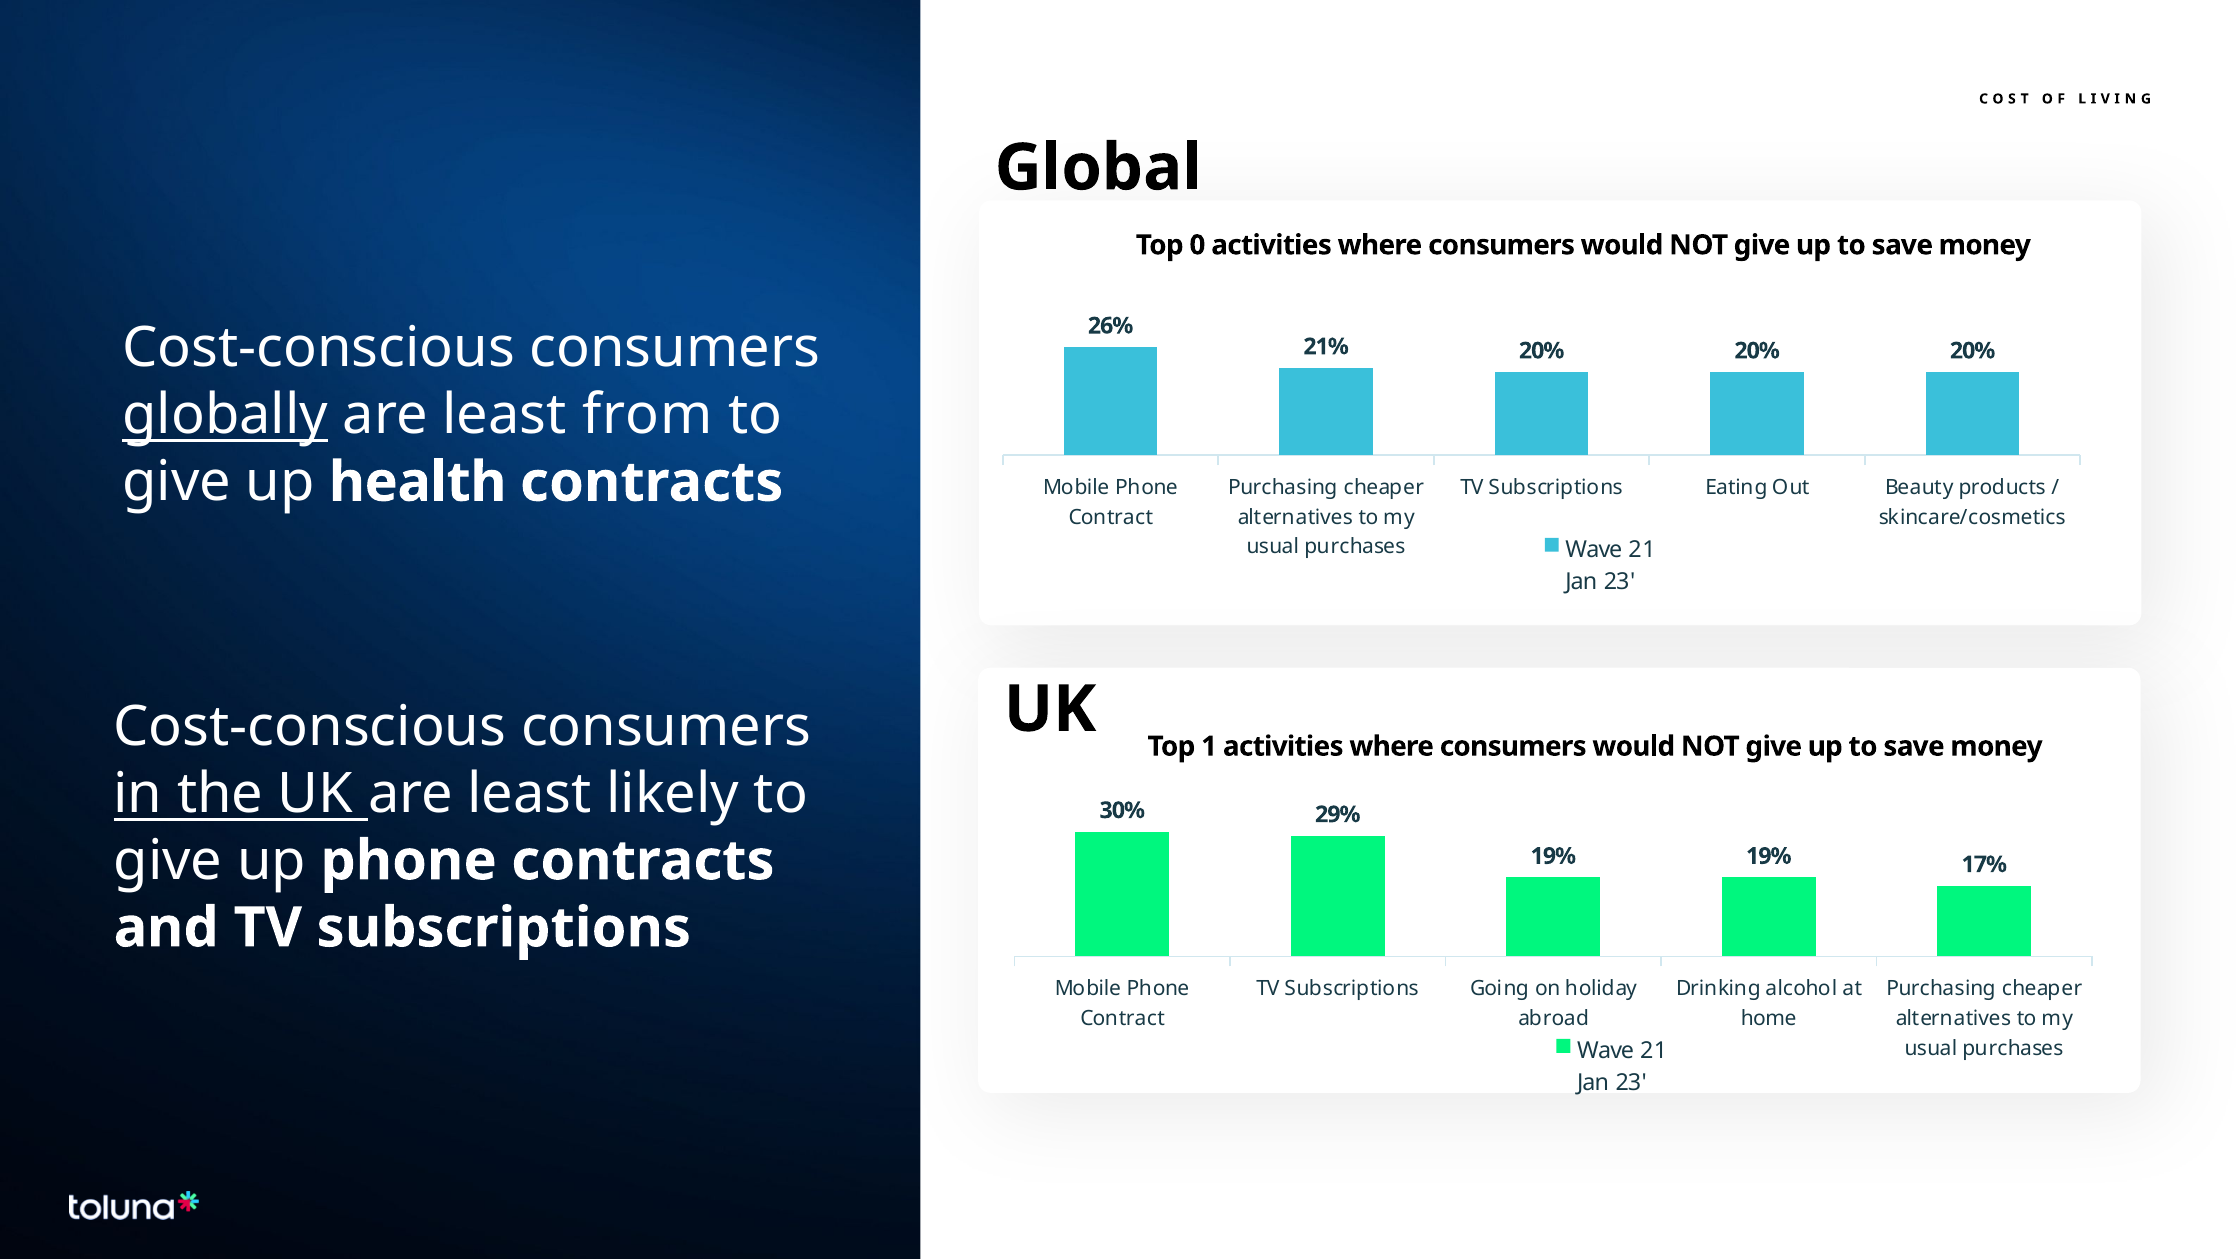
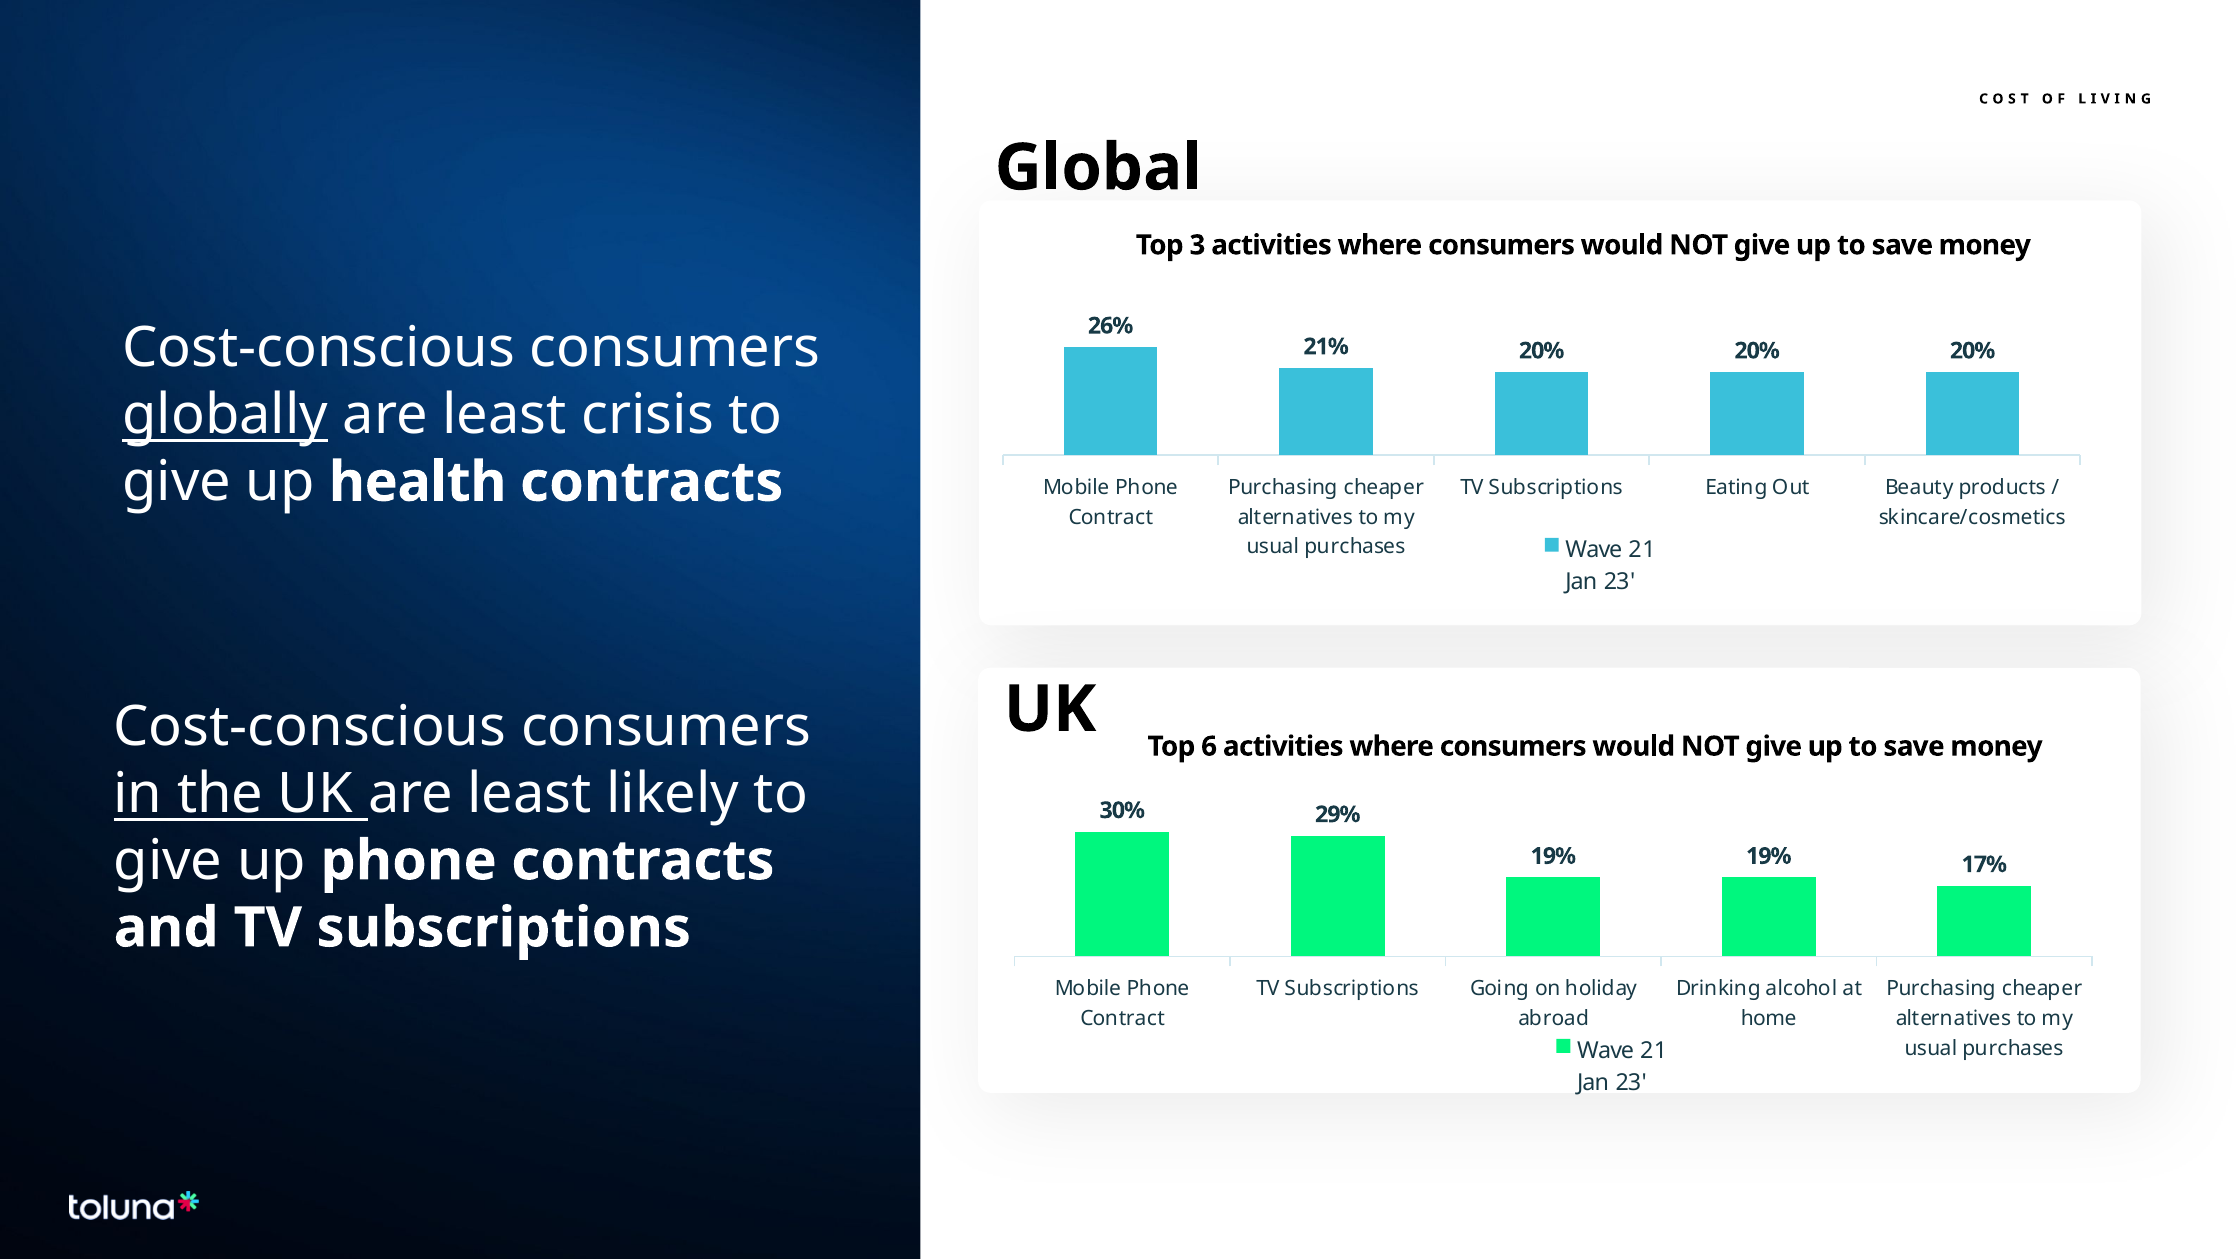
0: 0 -> 3
from: from -> crisis
Top 1: 1 -> 6
